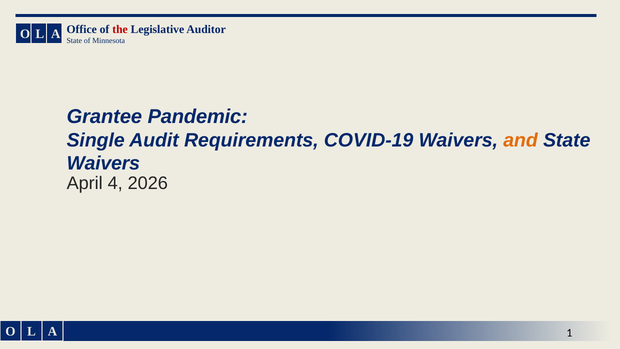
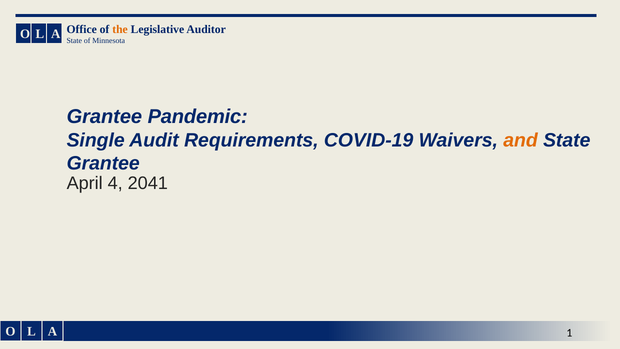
the colour: red -> orange
Waivers at (103, 163): Waivers -> Grantee
2026: 2026 -> 2041
